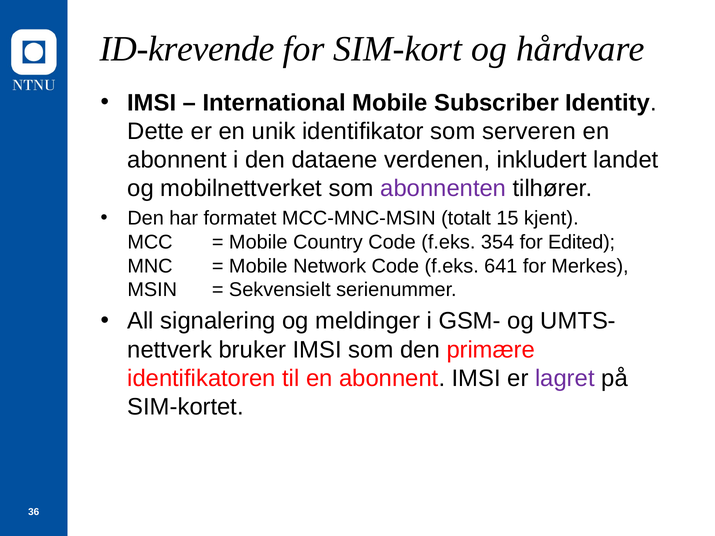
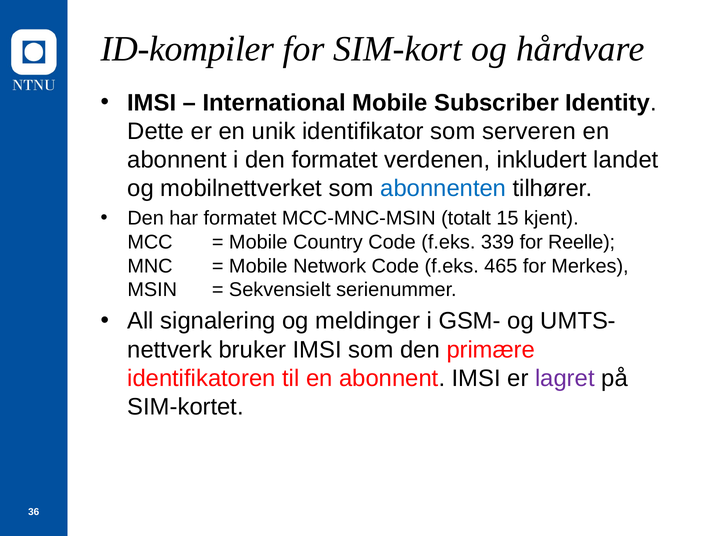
ID-krevende: ID-krevende -> ID-kompiler
den dataene: dataene -> formatet
abonnenten colour: purple -> blue
354: 354 -> 339
Edited: Edited -> Reelle
641: 641 -> 465
